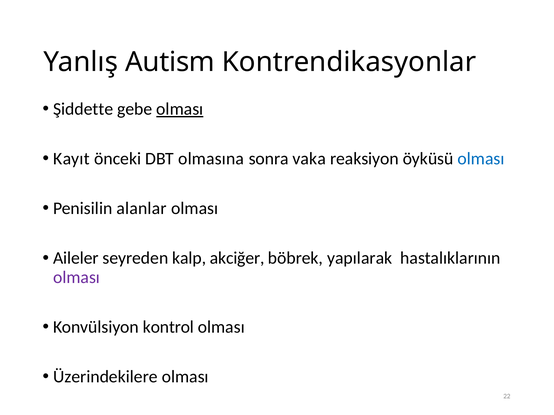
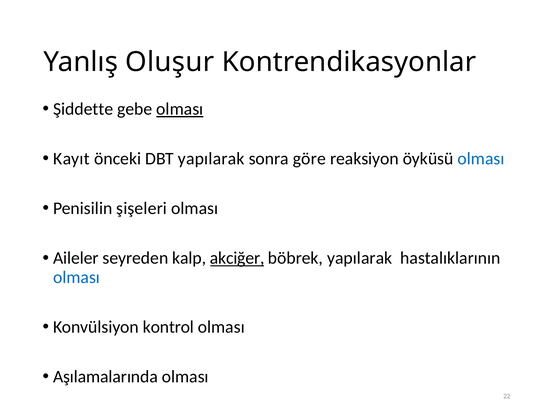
Autism: Autism -> Oluşur
DBT olmasına: olmasına -> yapılarak
vaka: vaka -> göre
alanlar: alanlar -> şişeleri
akciğer underline: none -> present
olması at (77, 278) colour: purple -> blue
Üzerindekilere: Üzerindekilere -> Aşılamalarında
